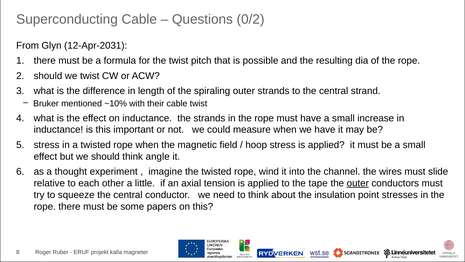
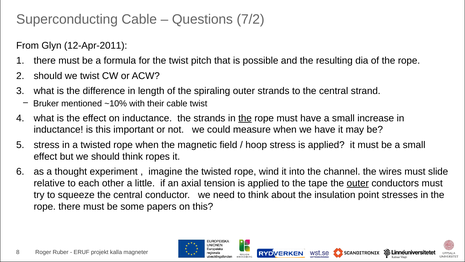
0/2: 0/2 -> 7/2
12-Apr-2031: 12-Apr-2031 -> 12-Apr-2011
the at (245, 118) underline: none -> present
angle: angle -> ropes
